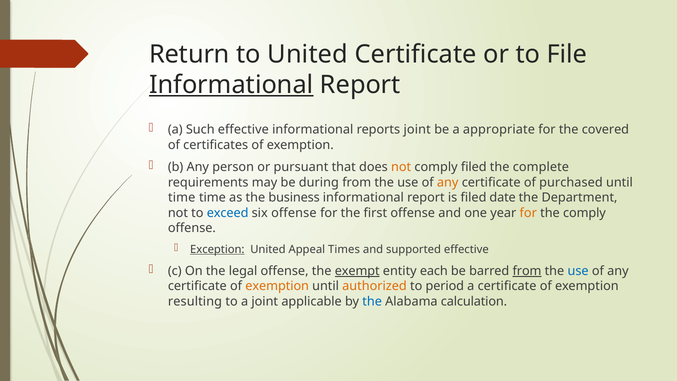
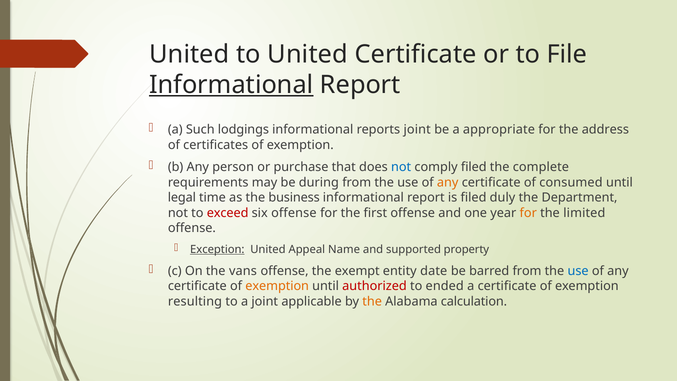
Return at (189, 54): Return -> United
Such effective: effective -> lodgings
covered: covered -> address
pursuant: pursuant -> purchase
not at (401, 167) colour: orange -> blue
purchased: purchased -> consumed
time at (182, 198): time -> legal
date: date -> duly
exceed colour: blue -> red
the comply: comply -> limited
Times: Times -> Name
supported effective: effective -> property
legal: legal -> vans
exempt underline: present -> none
each: each -> date
from at (527, 271) underline: present -> none
authorized colour: orange -> red
period: period -> ended
the at (372, 301) colour: blue -> orange
